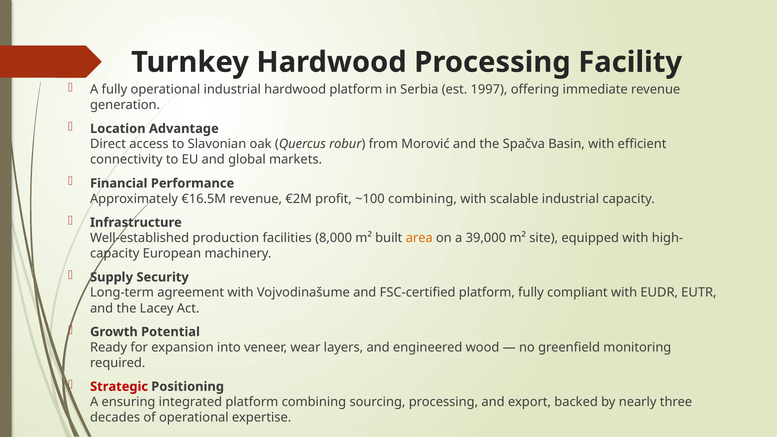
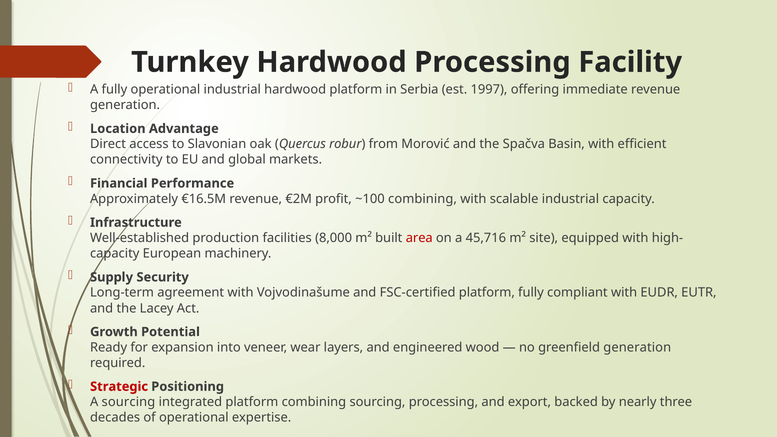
area colour: orange -> red
39,000: 39,000 -> 45,716
greenfield monitoring: monitoring -> generation
A ensuring: ensuring -> sourcing
